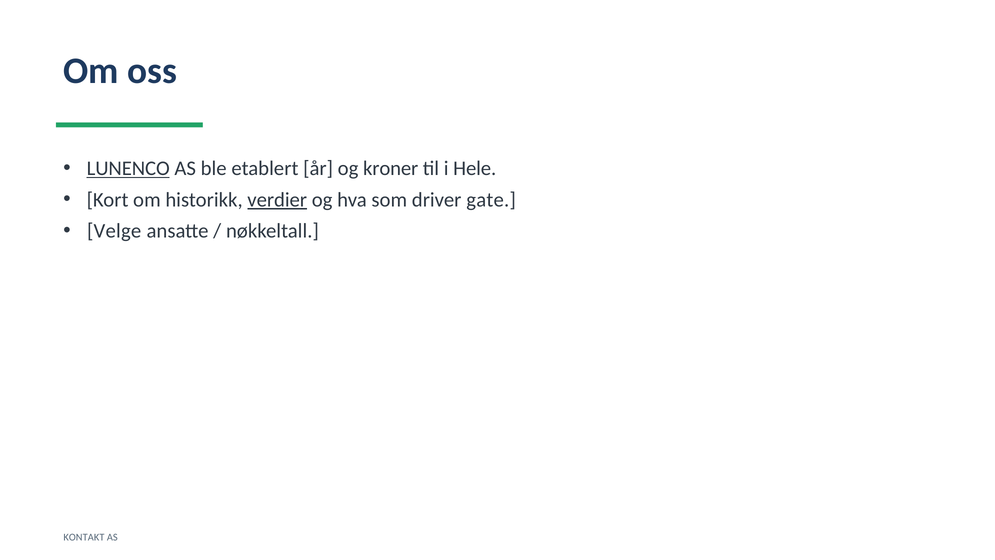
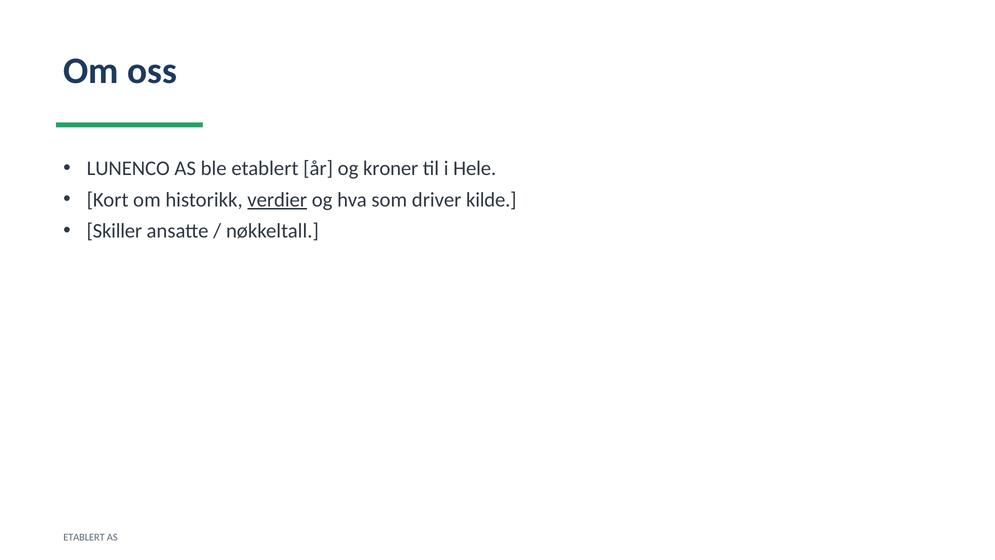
LUNENCO underline: present -> none
gate: gate -> kilde
Velge: Velge -> Skiller
KONTAKT at (84, 537): KONTAKT -> ETABLERT
